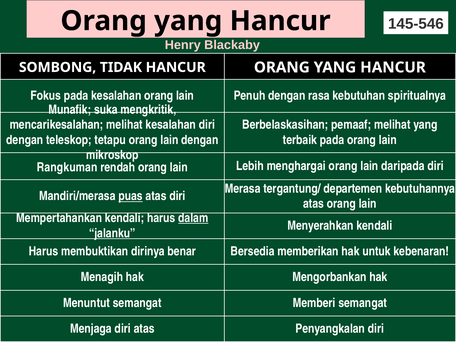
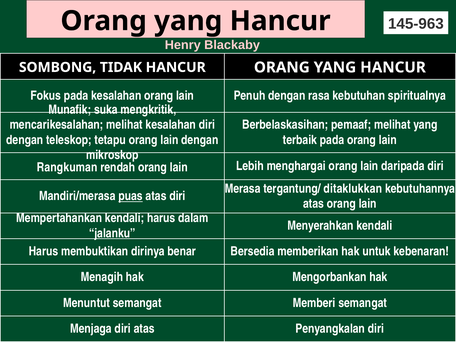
145-546: 145-546 -> 145-963
departemen: departemen -> ditaklukkan
dalam underline: present -> none
